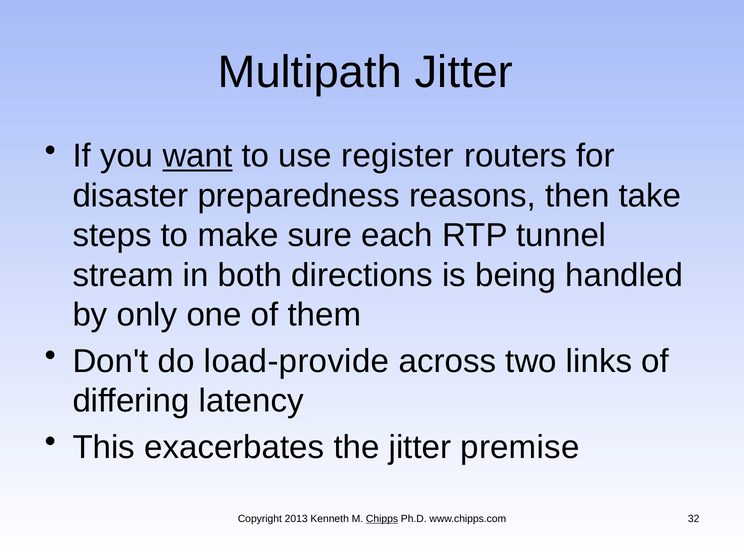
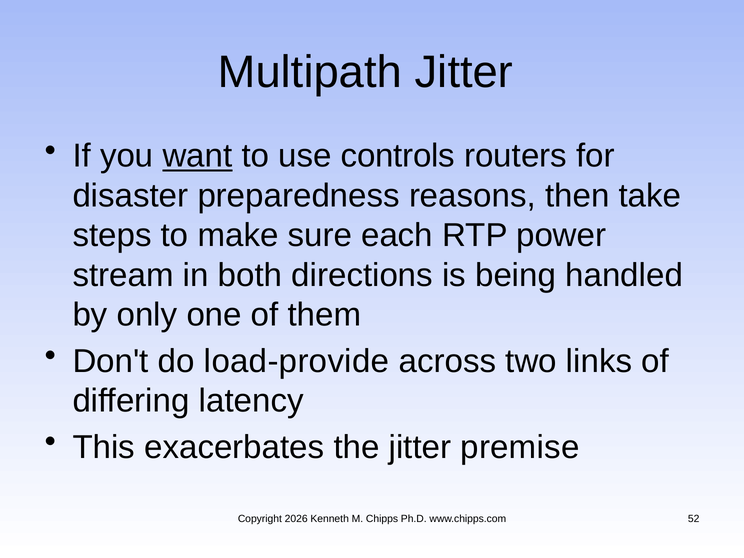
register: register -> controls
tunnel: tunnel -> power
2013: 2013 -> 2026
Chipps underline: present -> none
32: 32 -> 52
